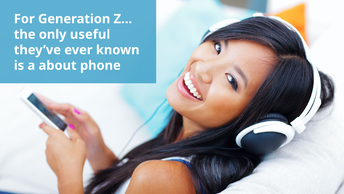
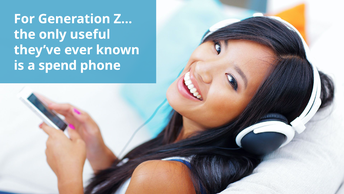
about: about -> spend
